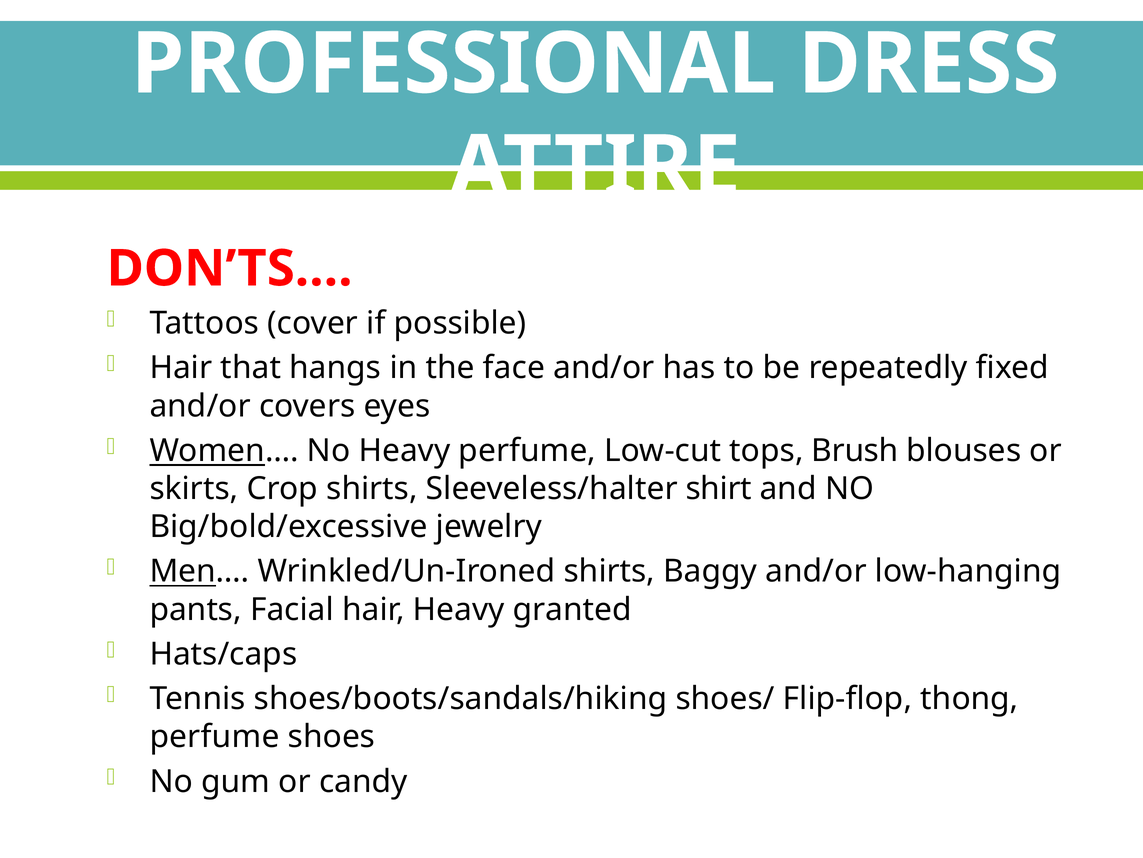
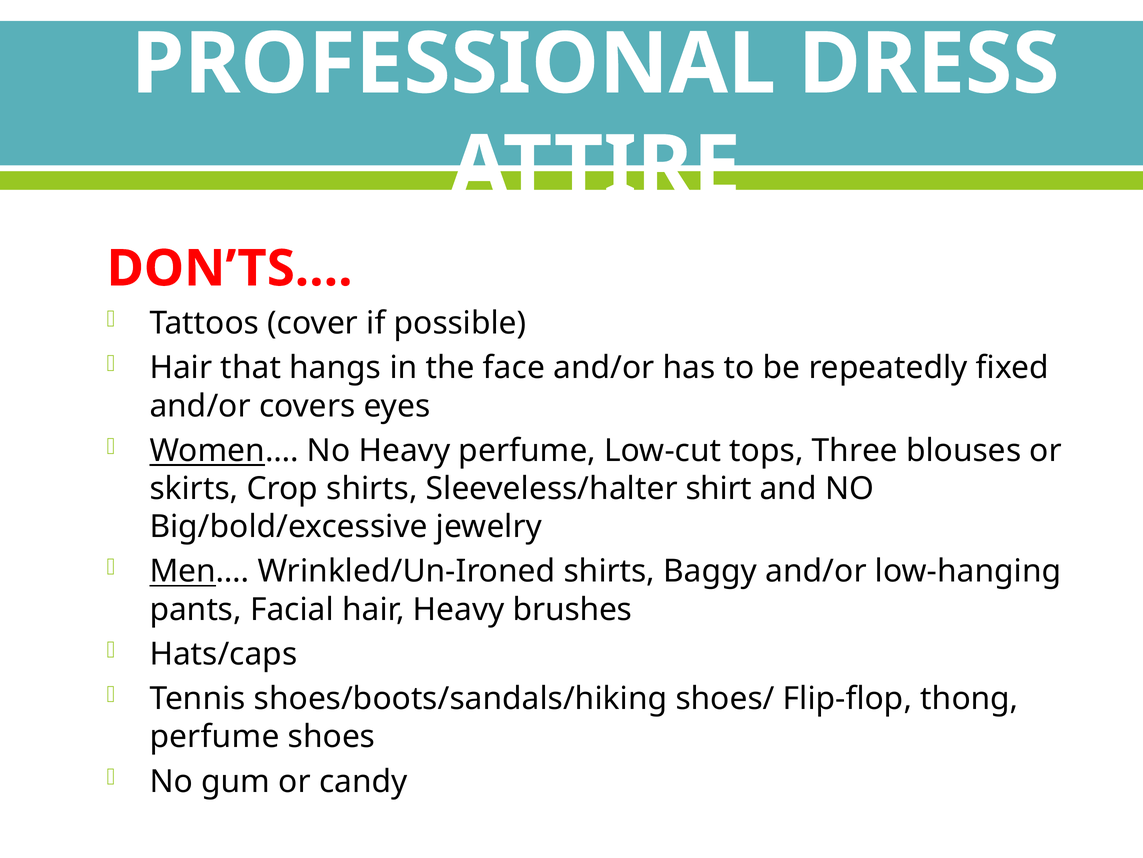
Brush: Brush -> Three
granted: granted -> brushes
